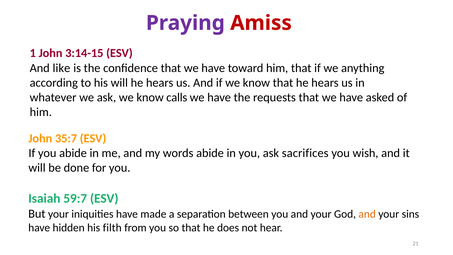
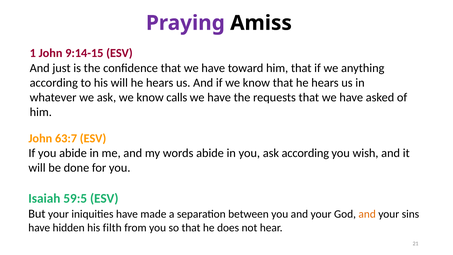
Amiss colour: red -> black
3:14-15: 3:14-15 -> 9:14-15
like: like -> just
35:7: 35:7 -> 63:7
ask sacrifices: sacrifices -> according
59:7: 59:7 -> 59:5
